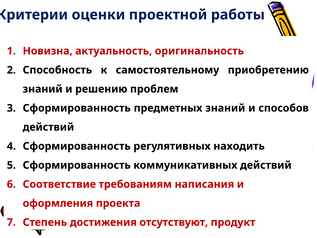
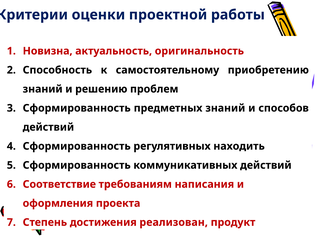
отсутствуют: отсутствуют -> реализован
